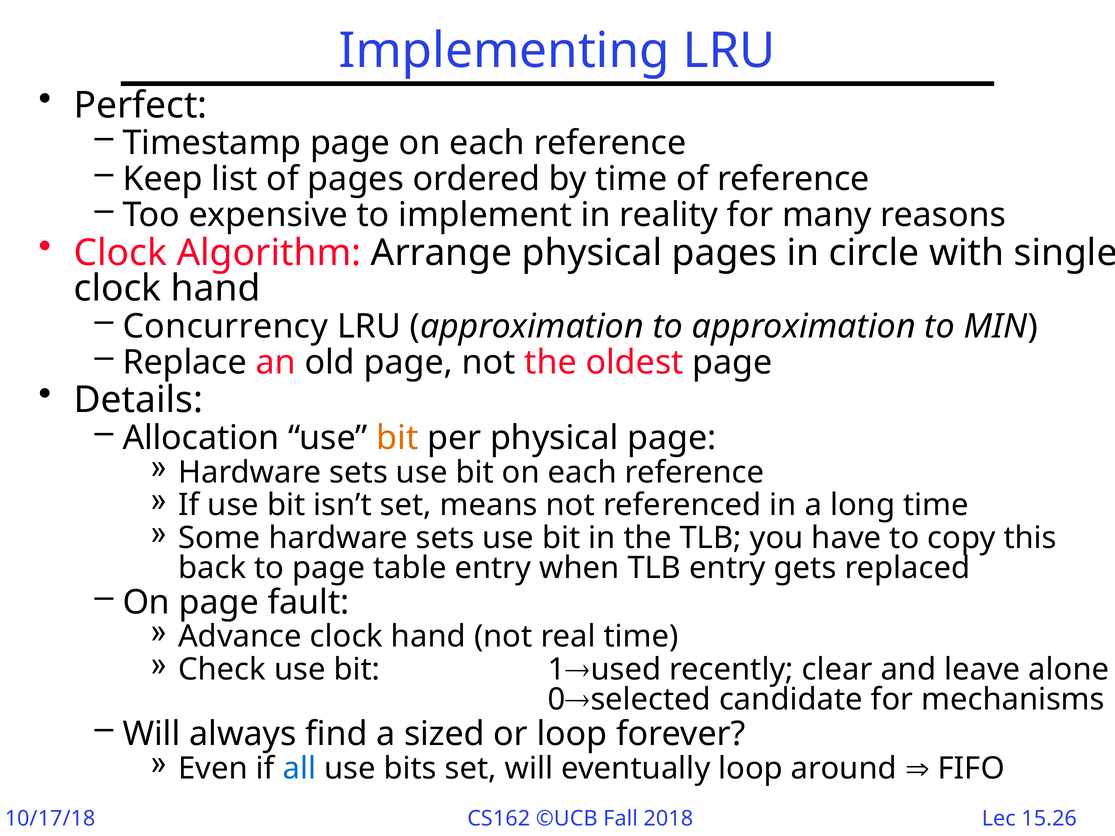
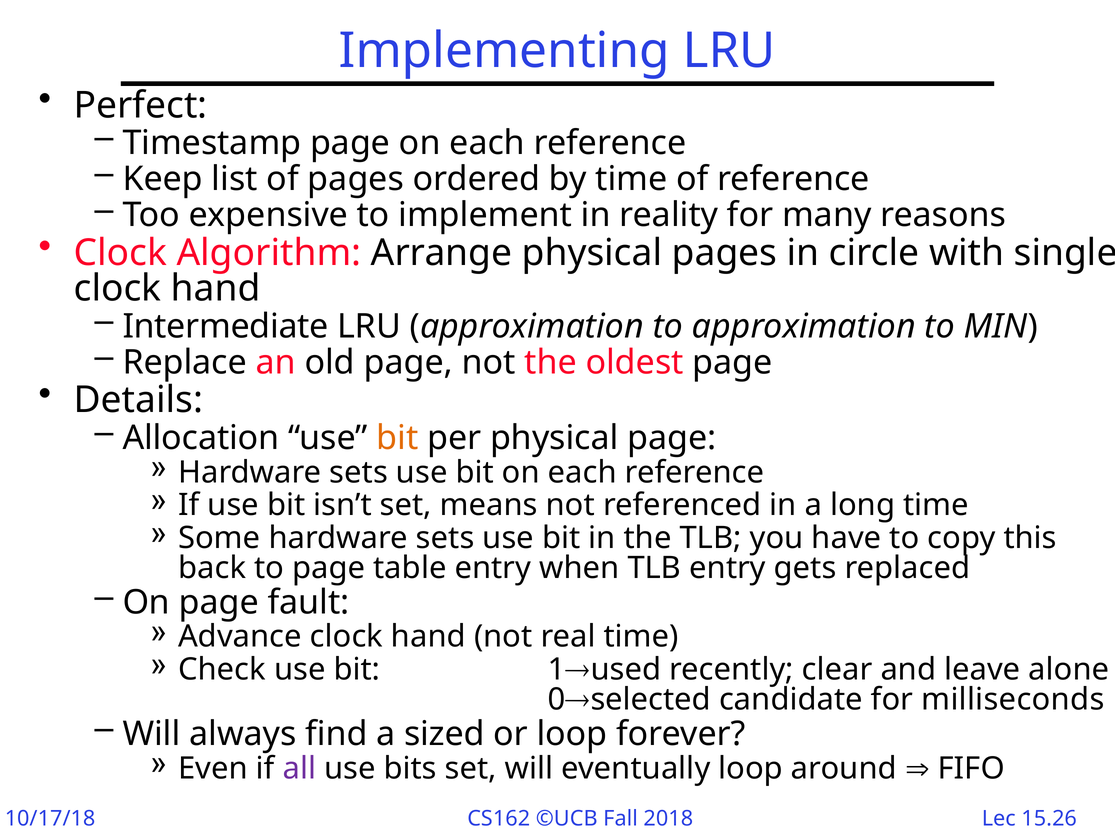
Concurrency: Concurrency -> Intermediate
mechanisms: mechanisms -> milliseconds
all colour: blue -> purple
